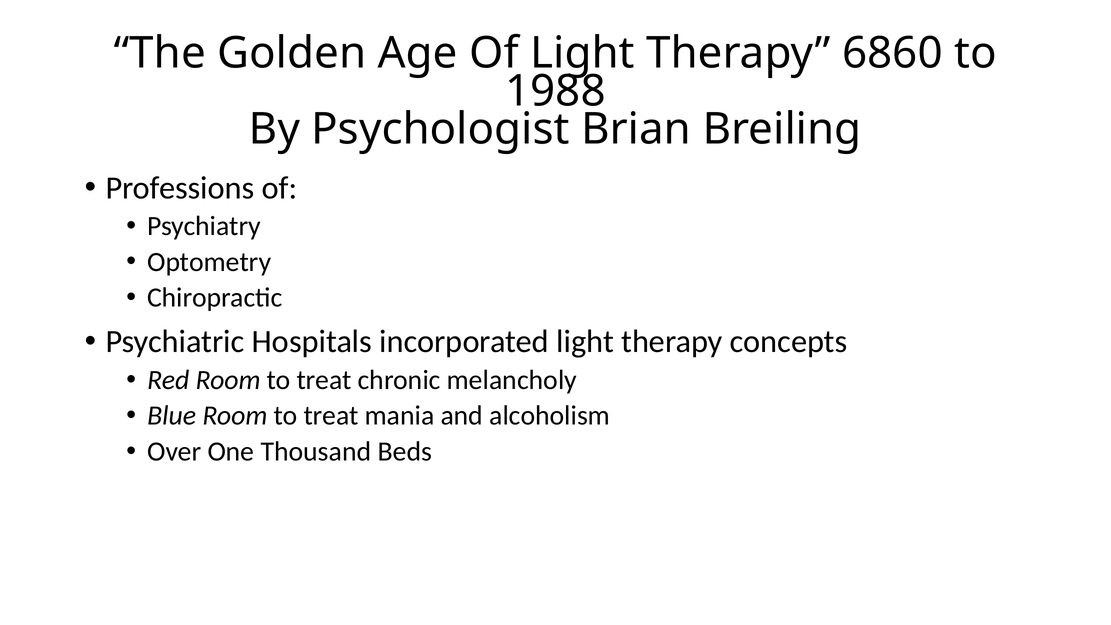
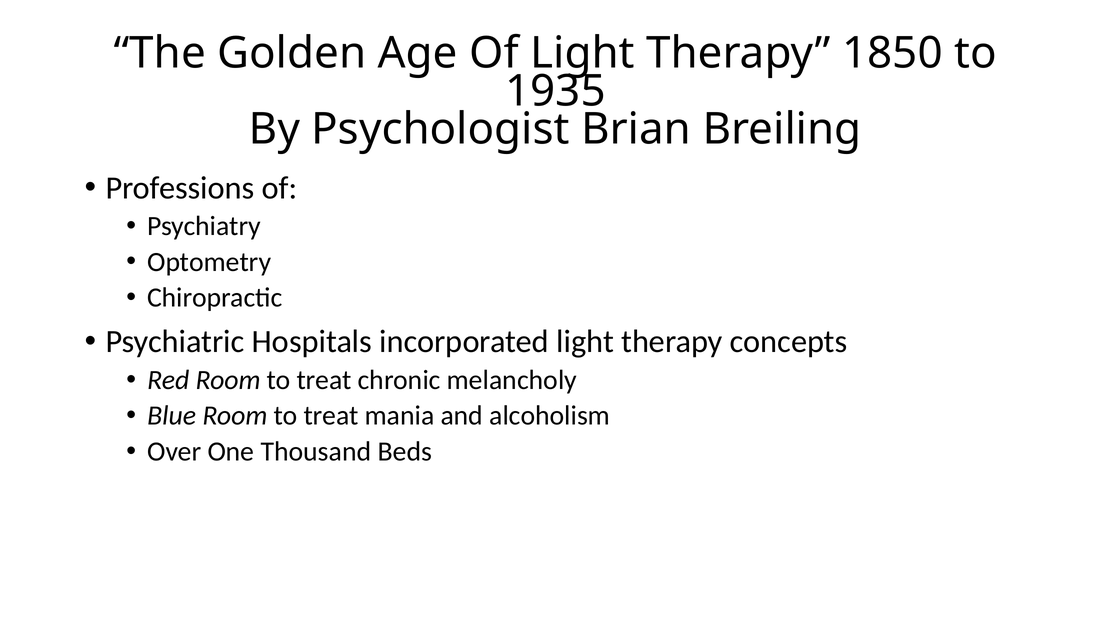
6860: 6860 -> 1850
1988: 1988 -> 1935
